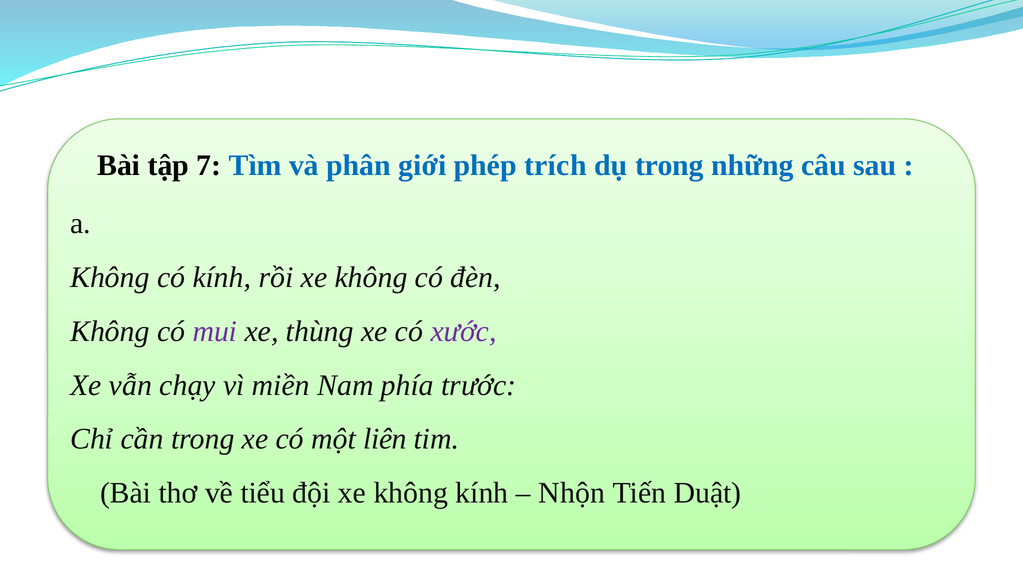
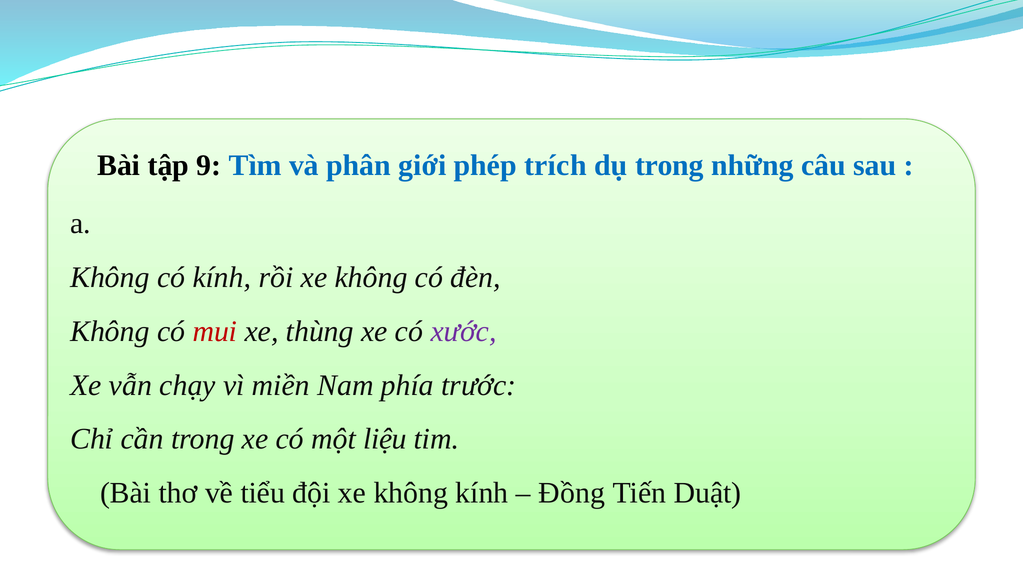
7: 7 -> 9
mui colour: purple -> red
liên: liên -> liệu
Nhộn: Nhộn -> Đồng
